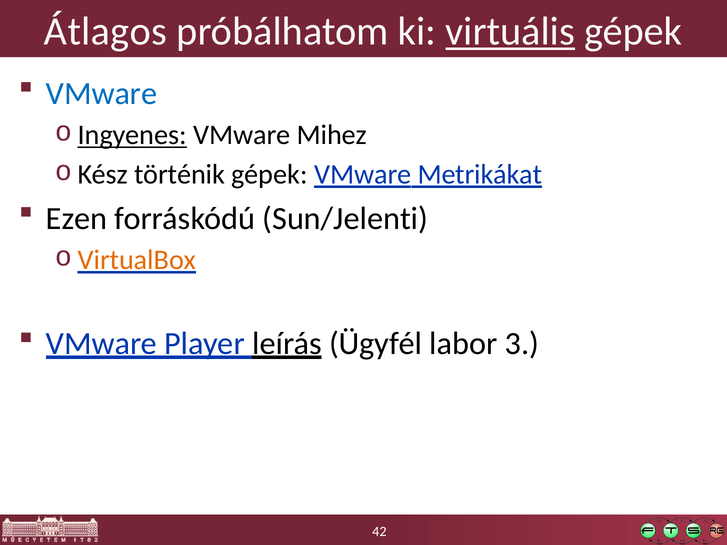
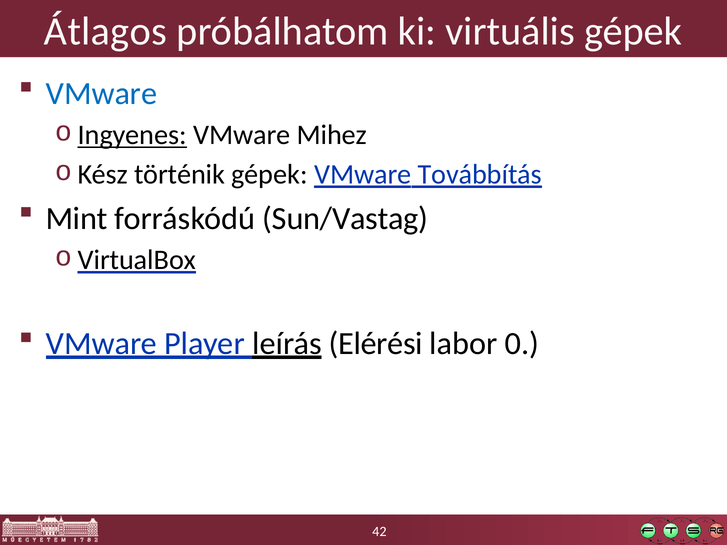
virtuális underline: present -> none
Metrikákat: Metrikákat -> Továbbítás
Ezen: Ezen -> Mint
Sun/Jelenti: Sun/Jelenti -> Sun/Vastag
VirtualBox colour: orange -> black
Ügyfél: Ügyfél -> Elérési
3: 3 -> 0
